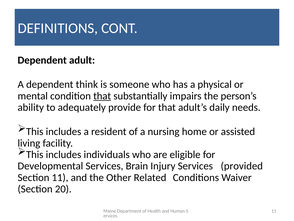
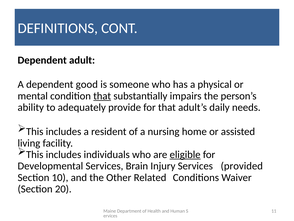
think: think -> good
eligible underline: none -> present
Section 11: 11 -> 10
